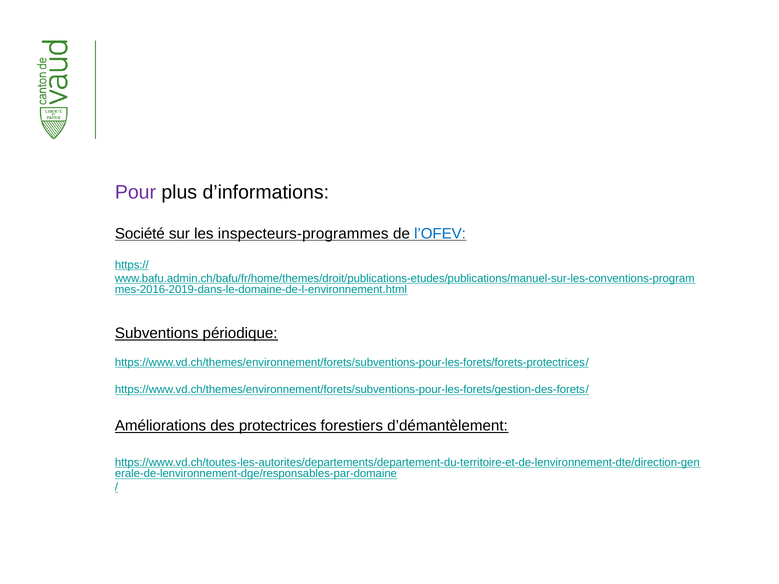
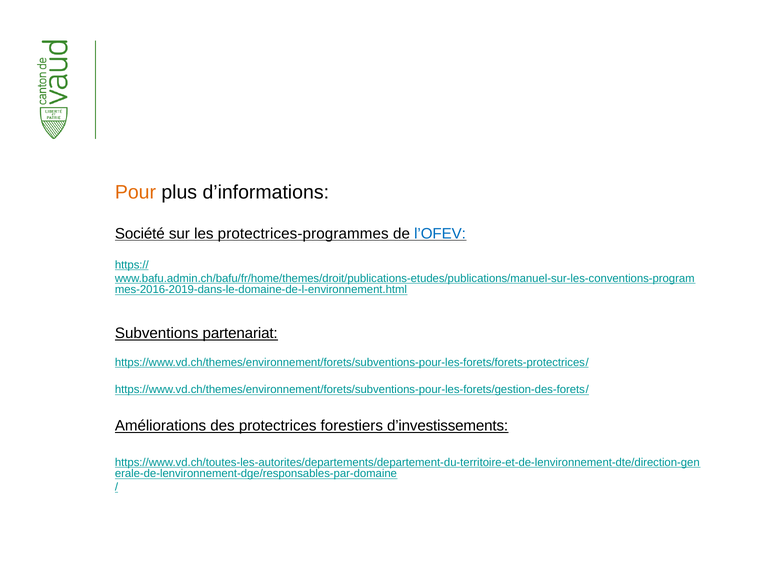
Pour colour: purple -> orange
inspecteurs-programmes: inspecteurs-programmes -> protectrices-programmes
périodique: périodique -> partenariat
d’démantèlement: d’démantèlement -> d’investissements
